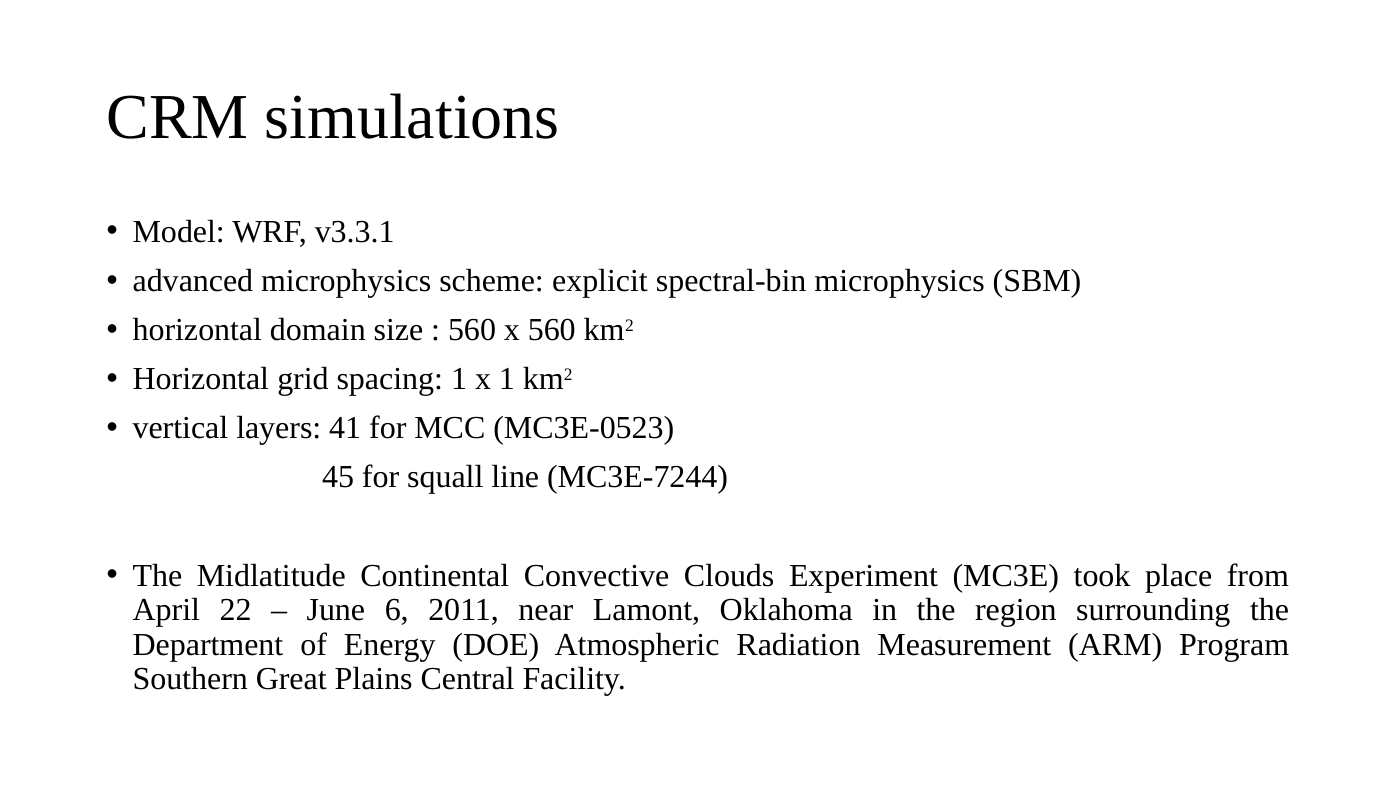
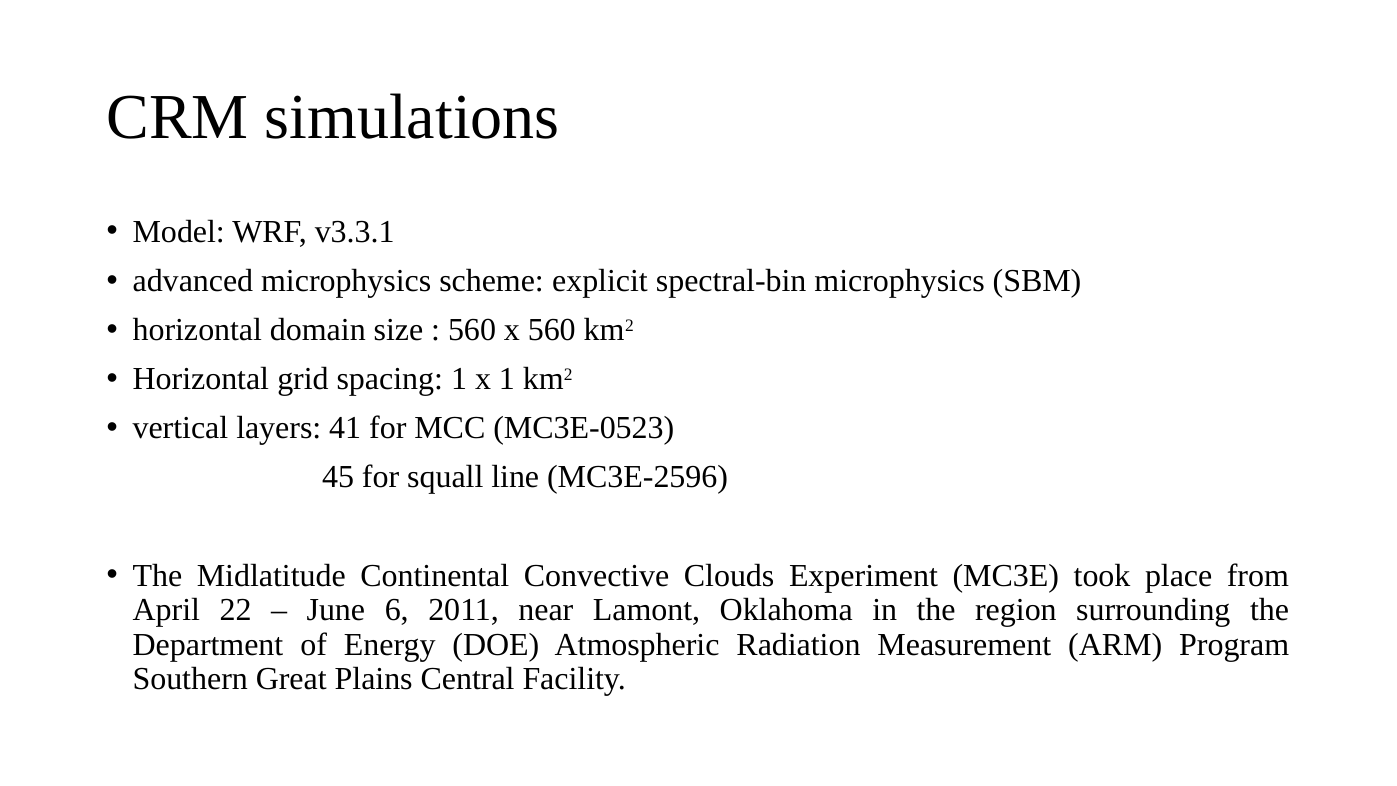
MC3E-7244: MC3E-7244 -> MC3E-2596
